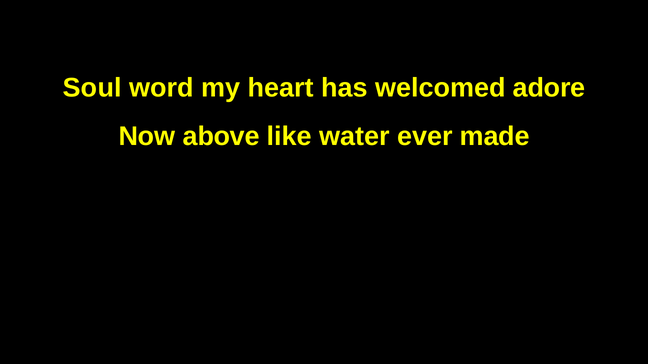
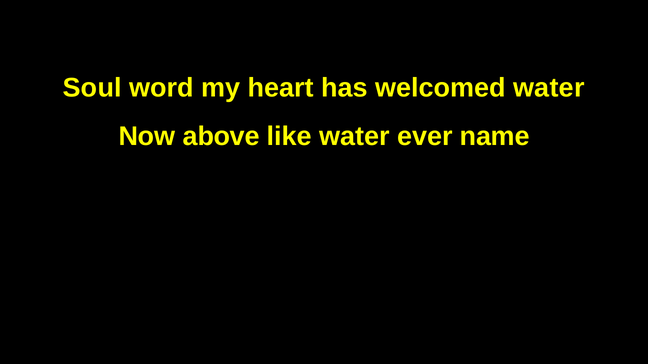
welcomed adore: adore -> water
made: made -> name
